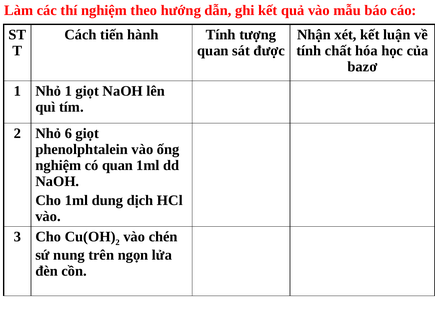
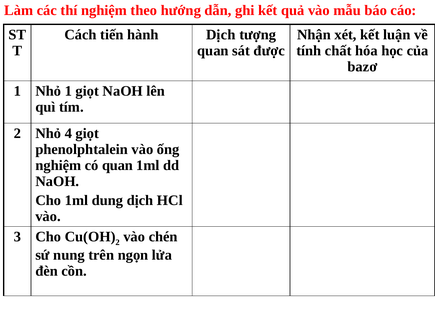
hành Tính: Tính -> Dịch
6: 6 -> 4
